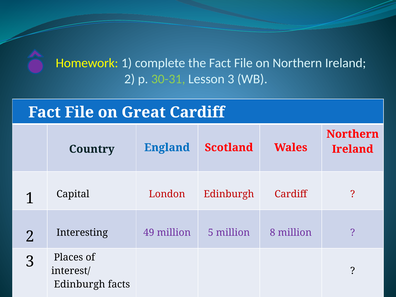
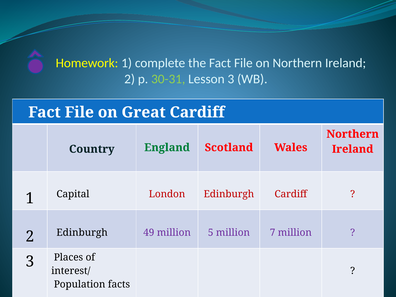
England colour: blue -> green
2 Interesting: Interesting -> Edinburgh
8: 8 -> 7
Edinburgh at (80, 284): Edinburgh -> Population
